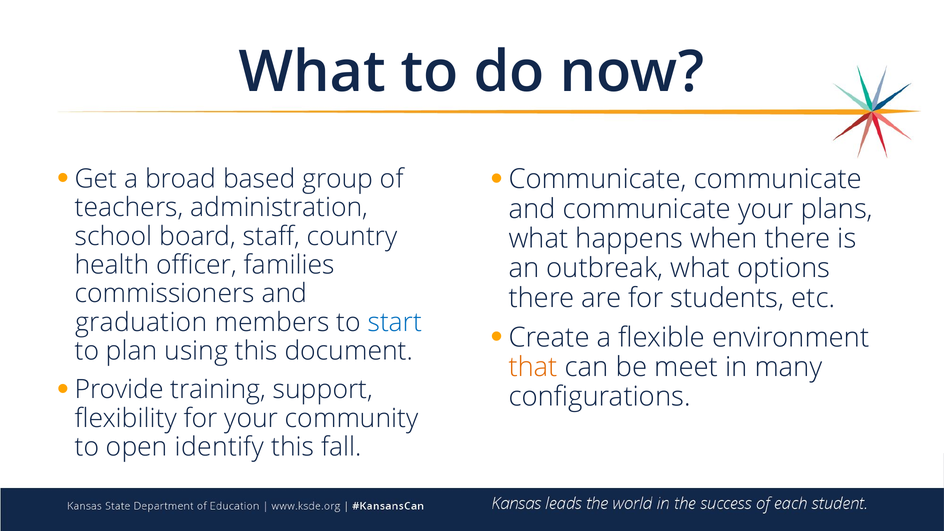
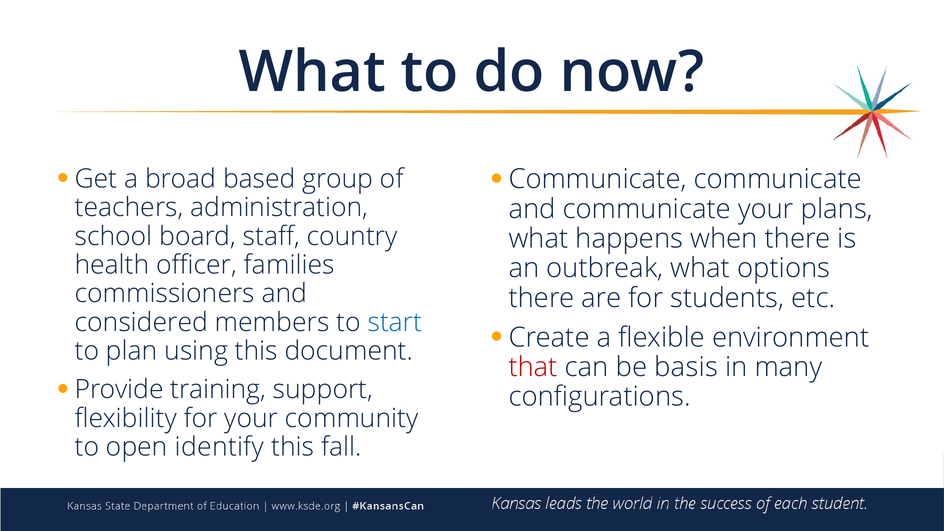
graduation: graduation -> considered
that colour: orange -> red
meet: meet -> basis
